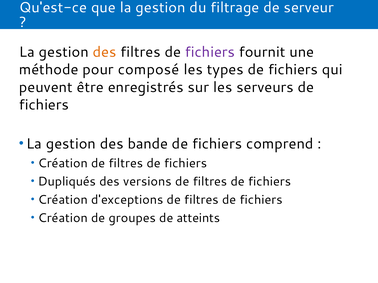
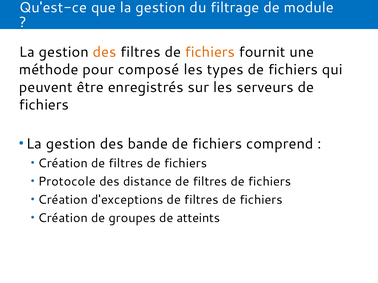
serveur: serveur -> module
fichiers at (210, 52) colour: purple -> orange
Dupliqués: Dupliqués -> Protocole
versions: versions -> distance
